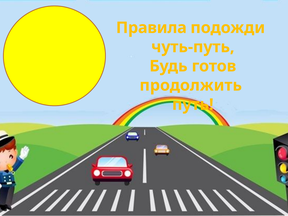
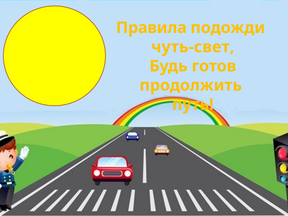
чуть-путь: чуть-путь -> чуть-свет
